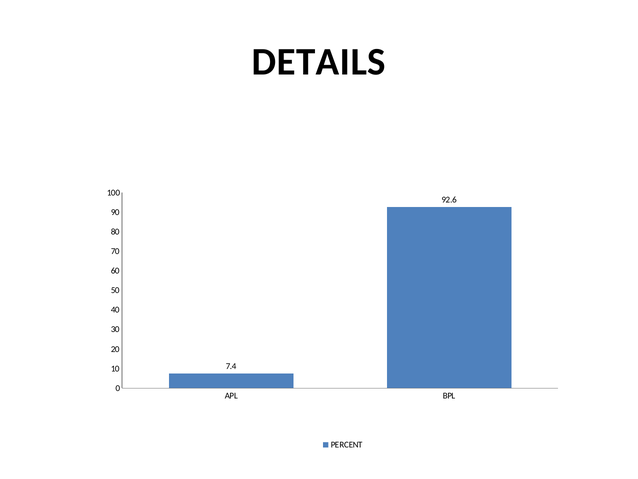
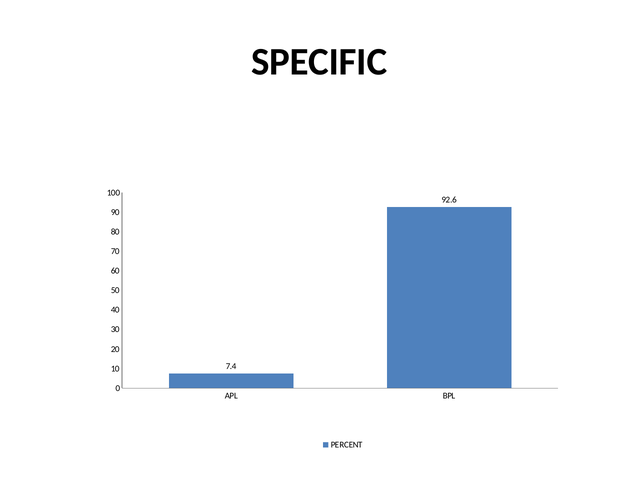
DETAILS: DETAILS -> SPECIFIC
